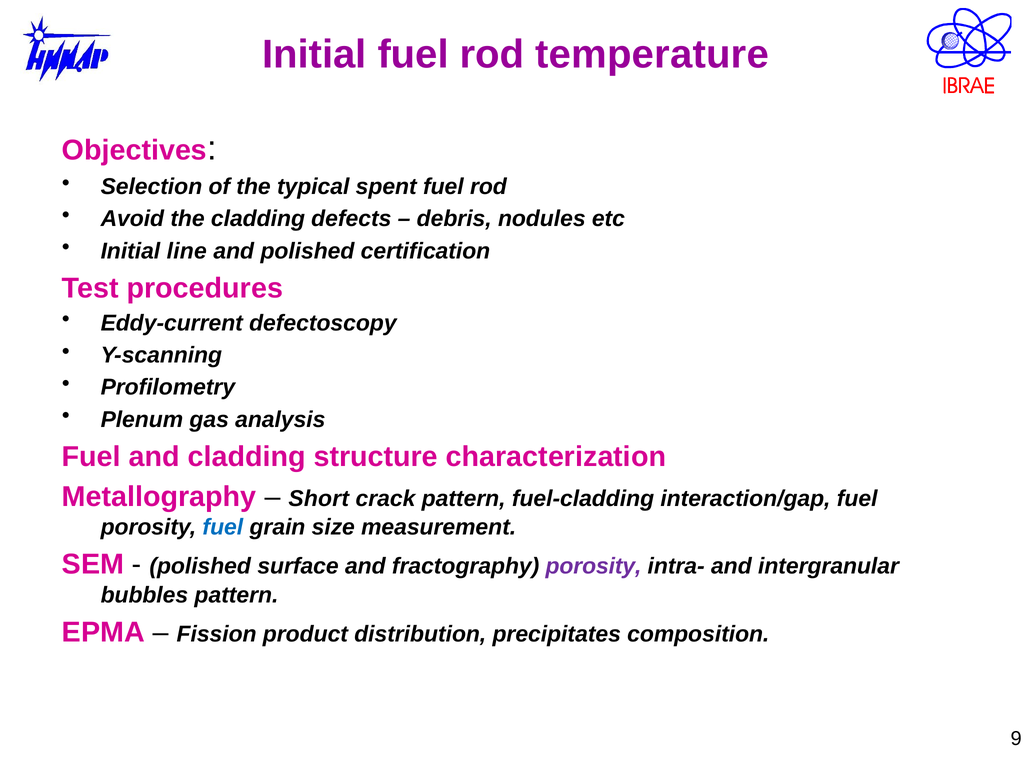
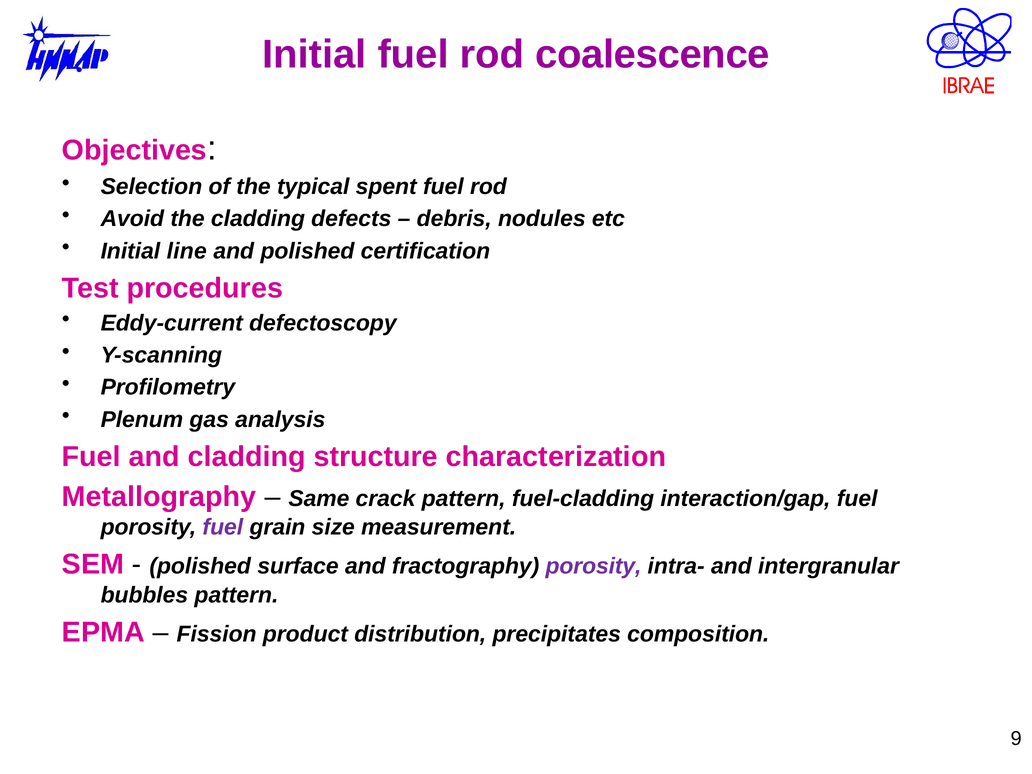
temperature: temperature -> coalescence
Short: Short -> Same
fuel at (223, 527) colour: blue -> purple
